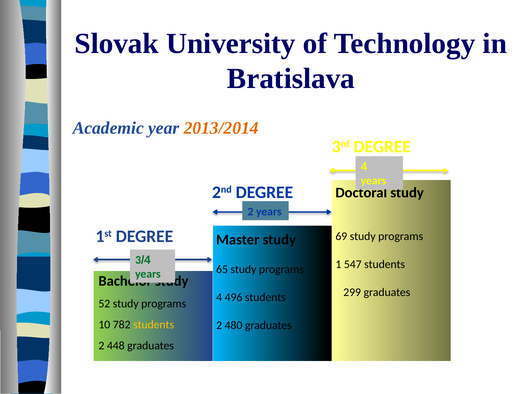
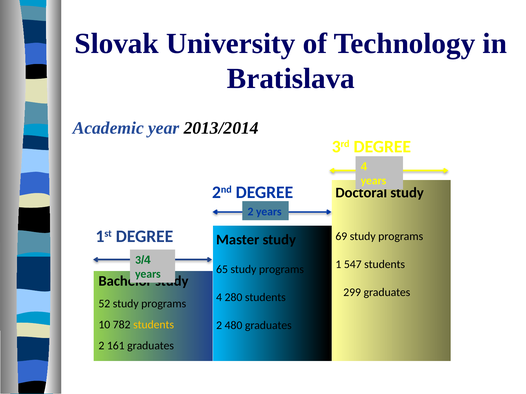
2013/2014 colour: orange -> black
496: 496 -> 280
448: 448 -> 161
